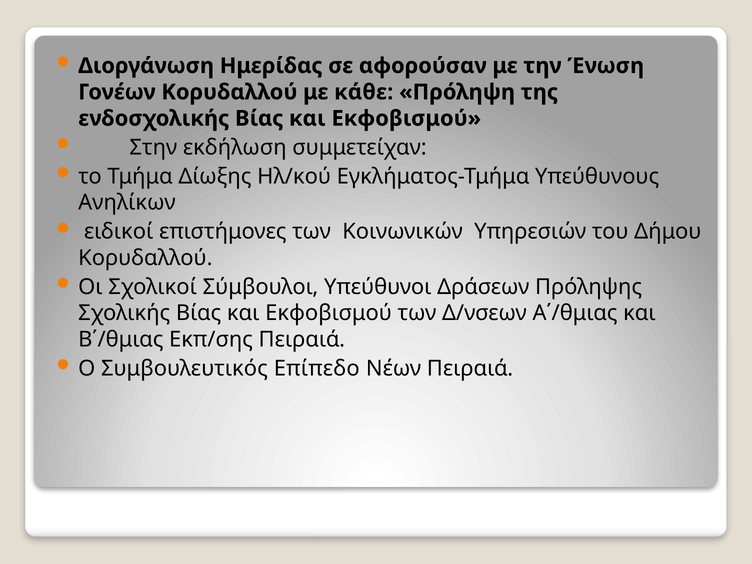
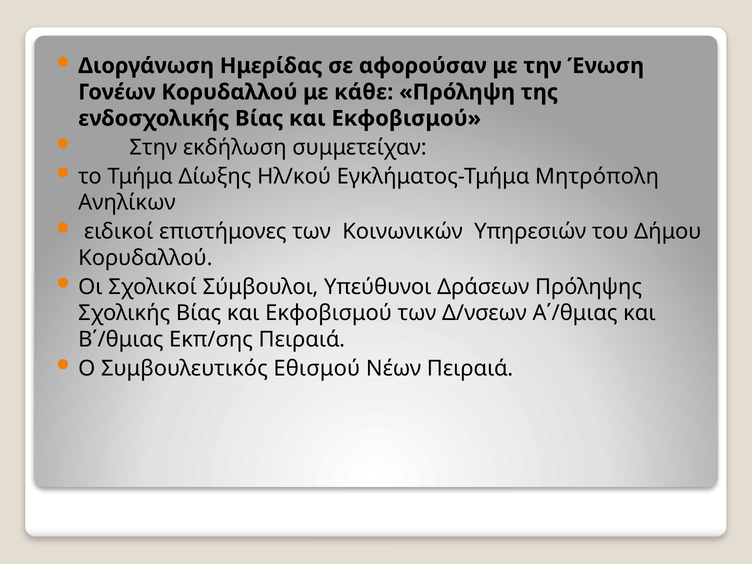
Υπεύθυνους: Υπεύθυνους -> Μητρόπολη
Επίπεδο: Επίπεδο -> Εθισμού
